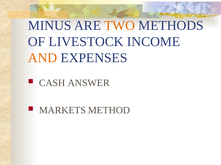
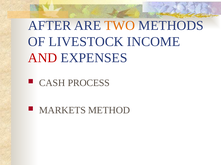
MINUS: MINUS -> AFTER
AND colour: orange -> red
ANSWER: ANSWER -> PROCESS
